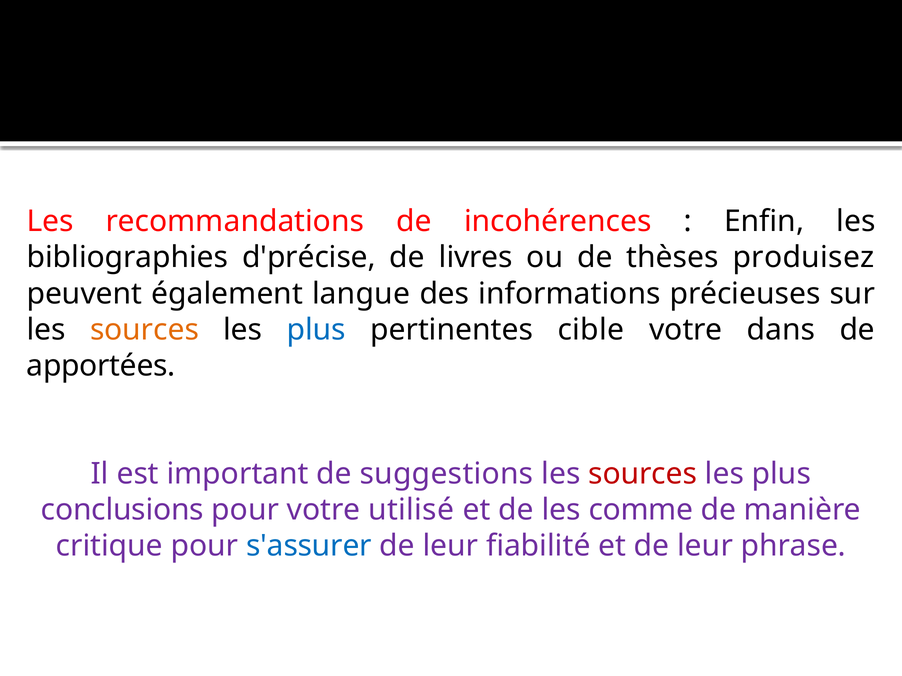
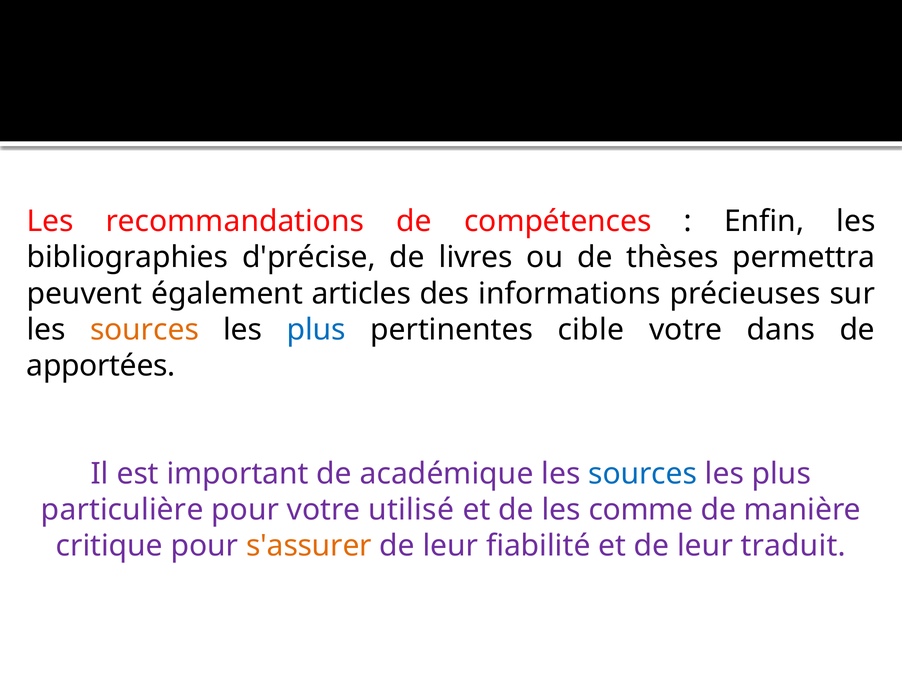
incohérences: incohérences -> compétences
produisez: produisez -> permettra
langue: langue -> articles
suggestions: suggestions -> académique
sources at (643, 474) colour: red -> blue
conclusions: conclusions -> particulière
s'assurer colour: blue -> orange
phrase: phrase -> traduit
